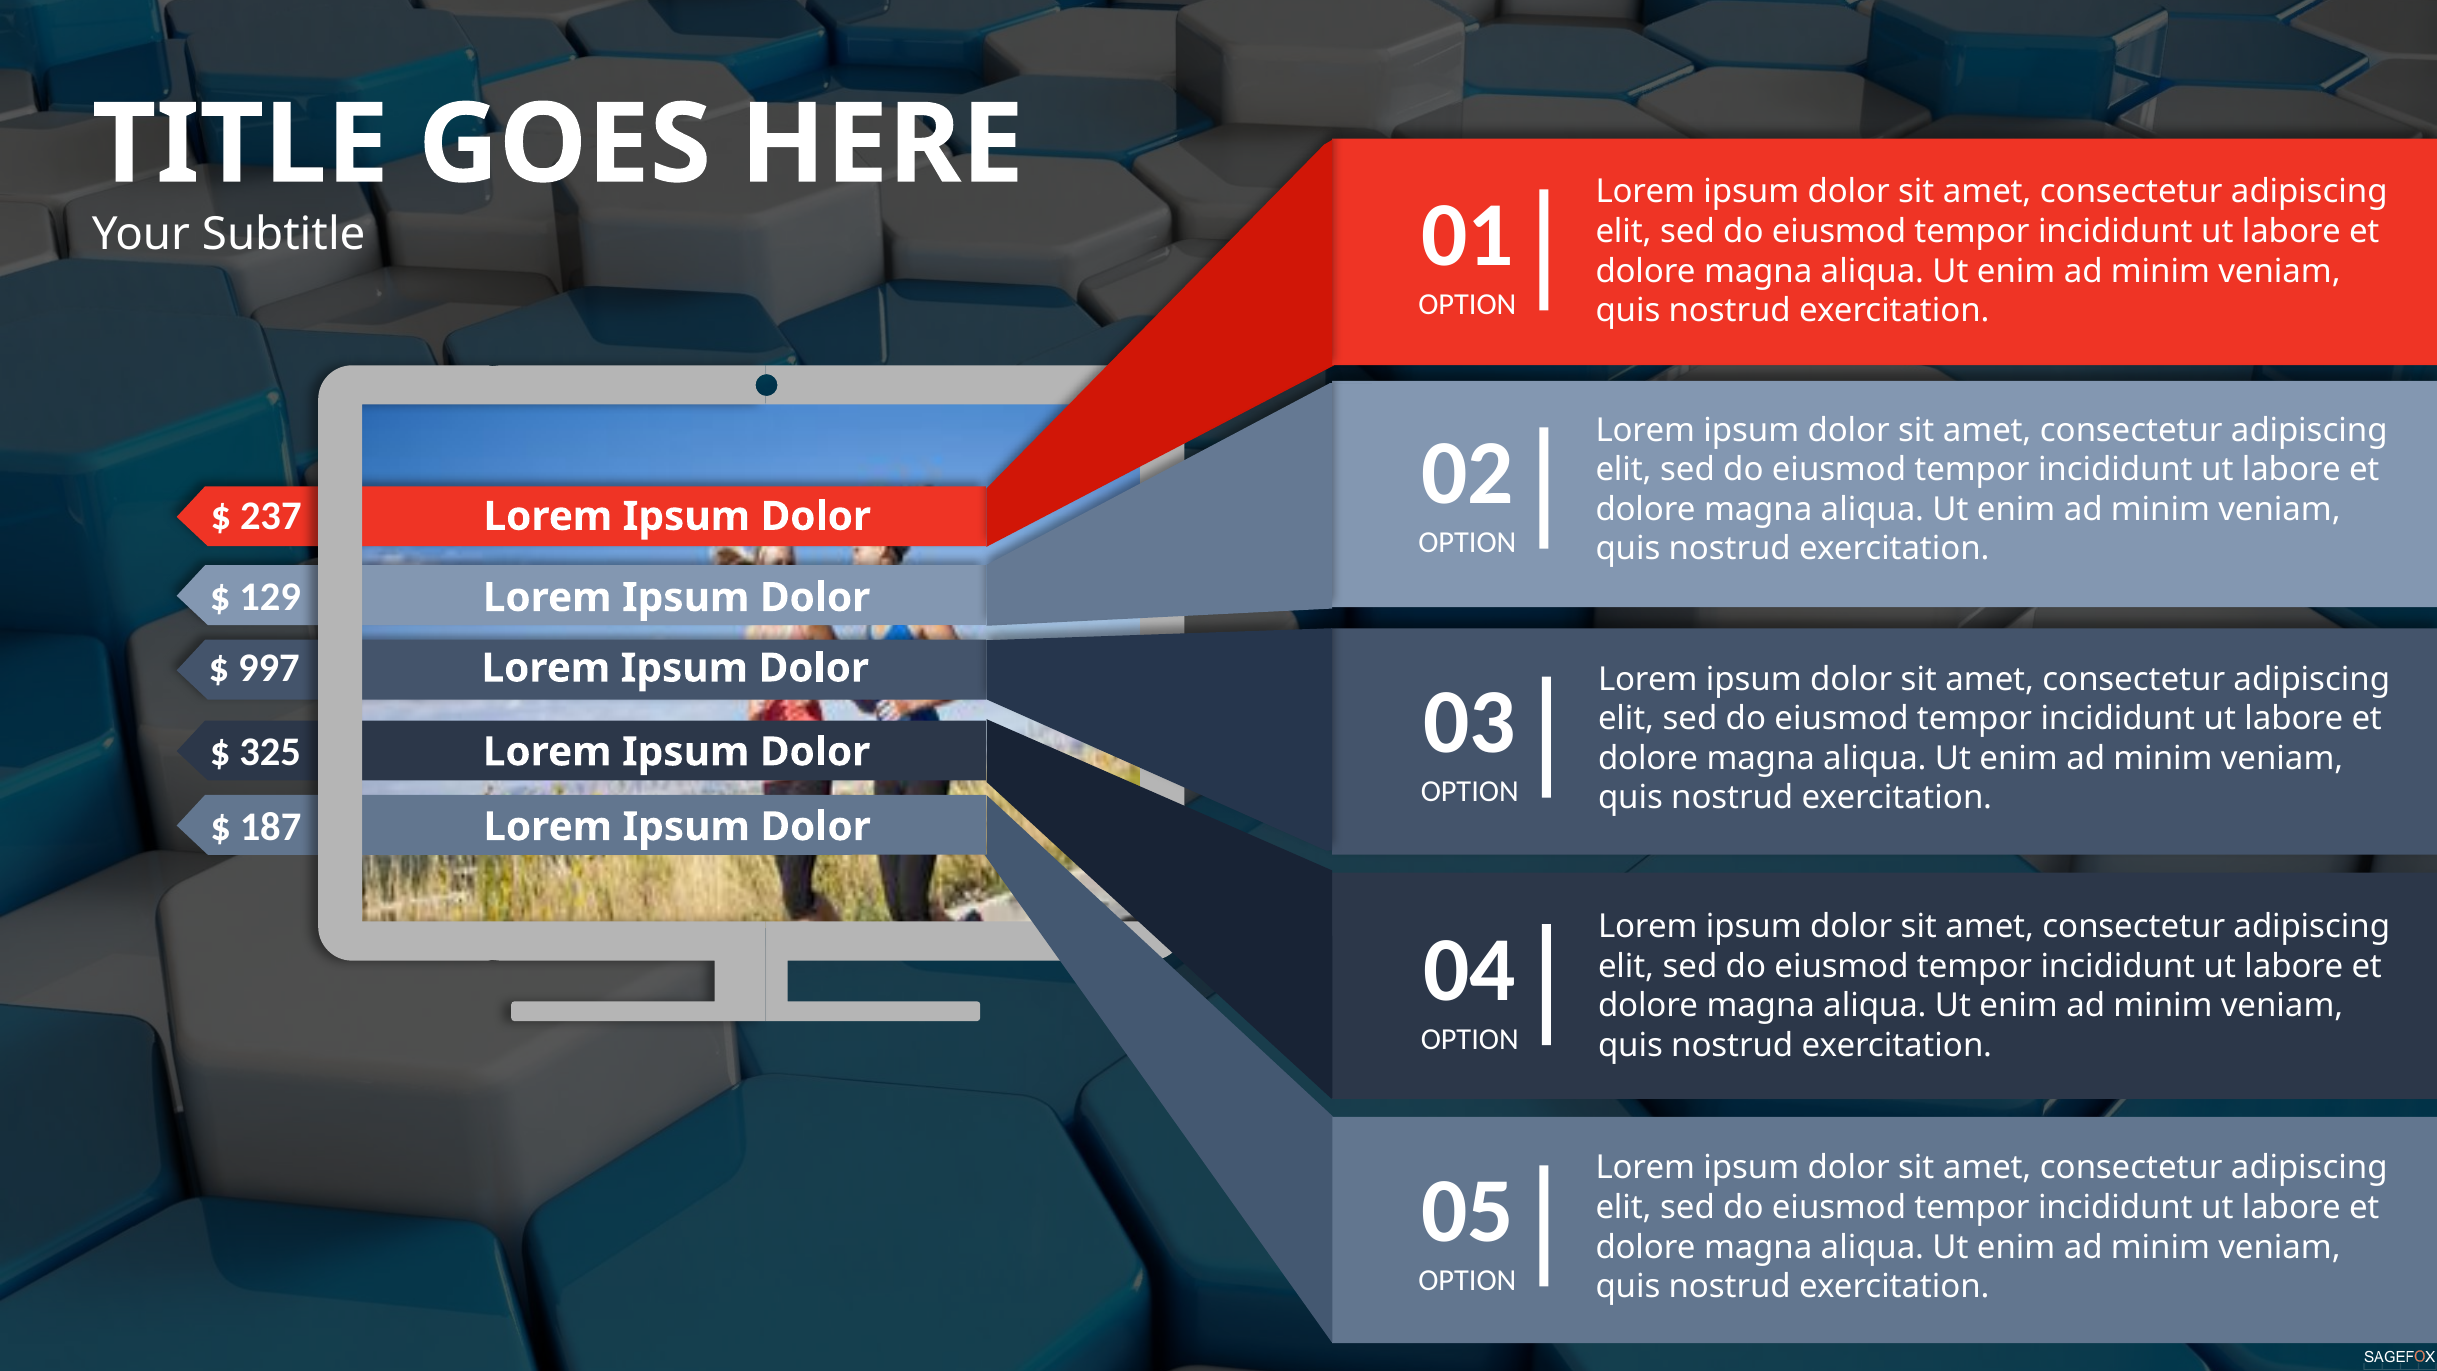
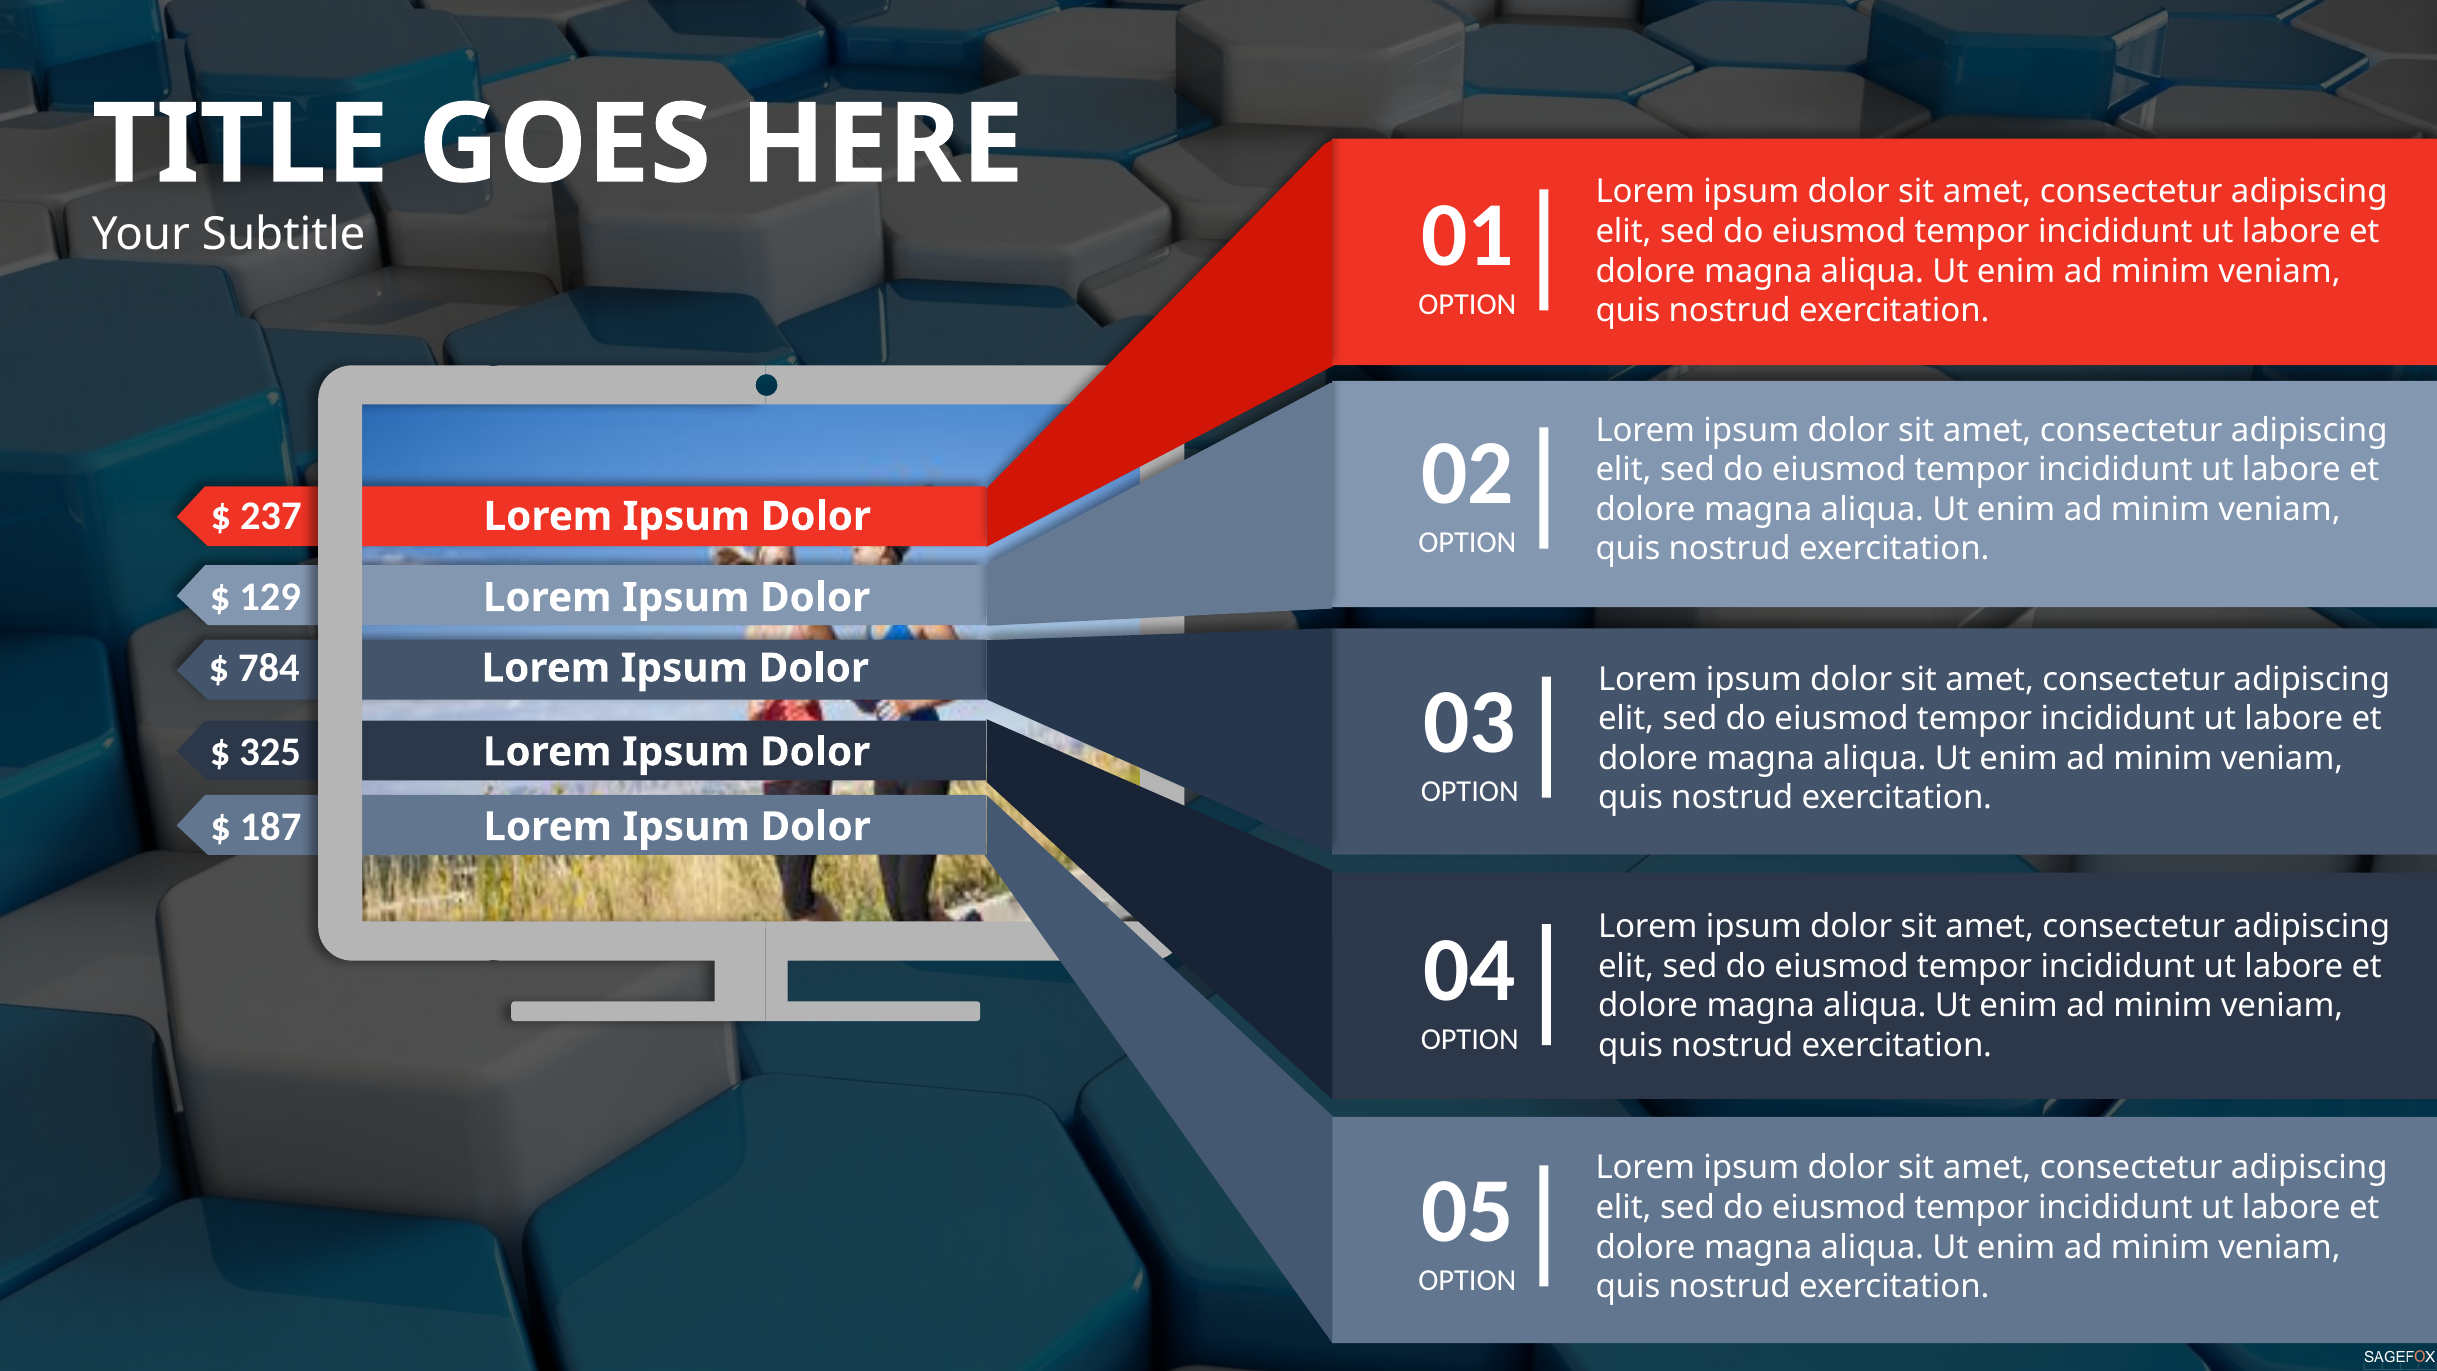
997: 997 -> 784
